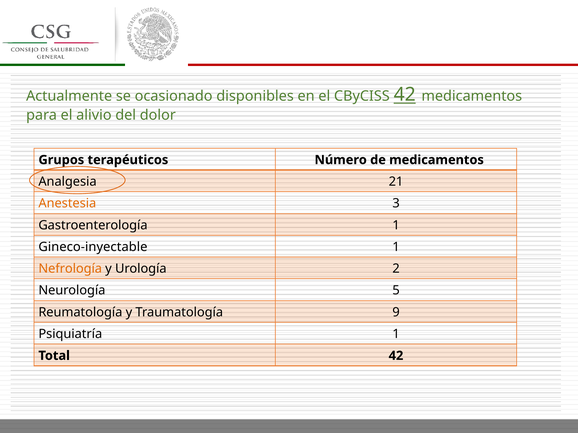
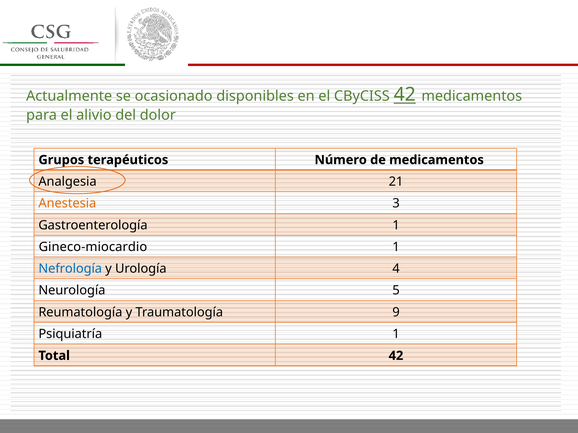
Gineco-inyectable: Gineco-inyectable -> Gineco-miocardio
Nefrología colour: orange -> blue
2: 2 -> 4
